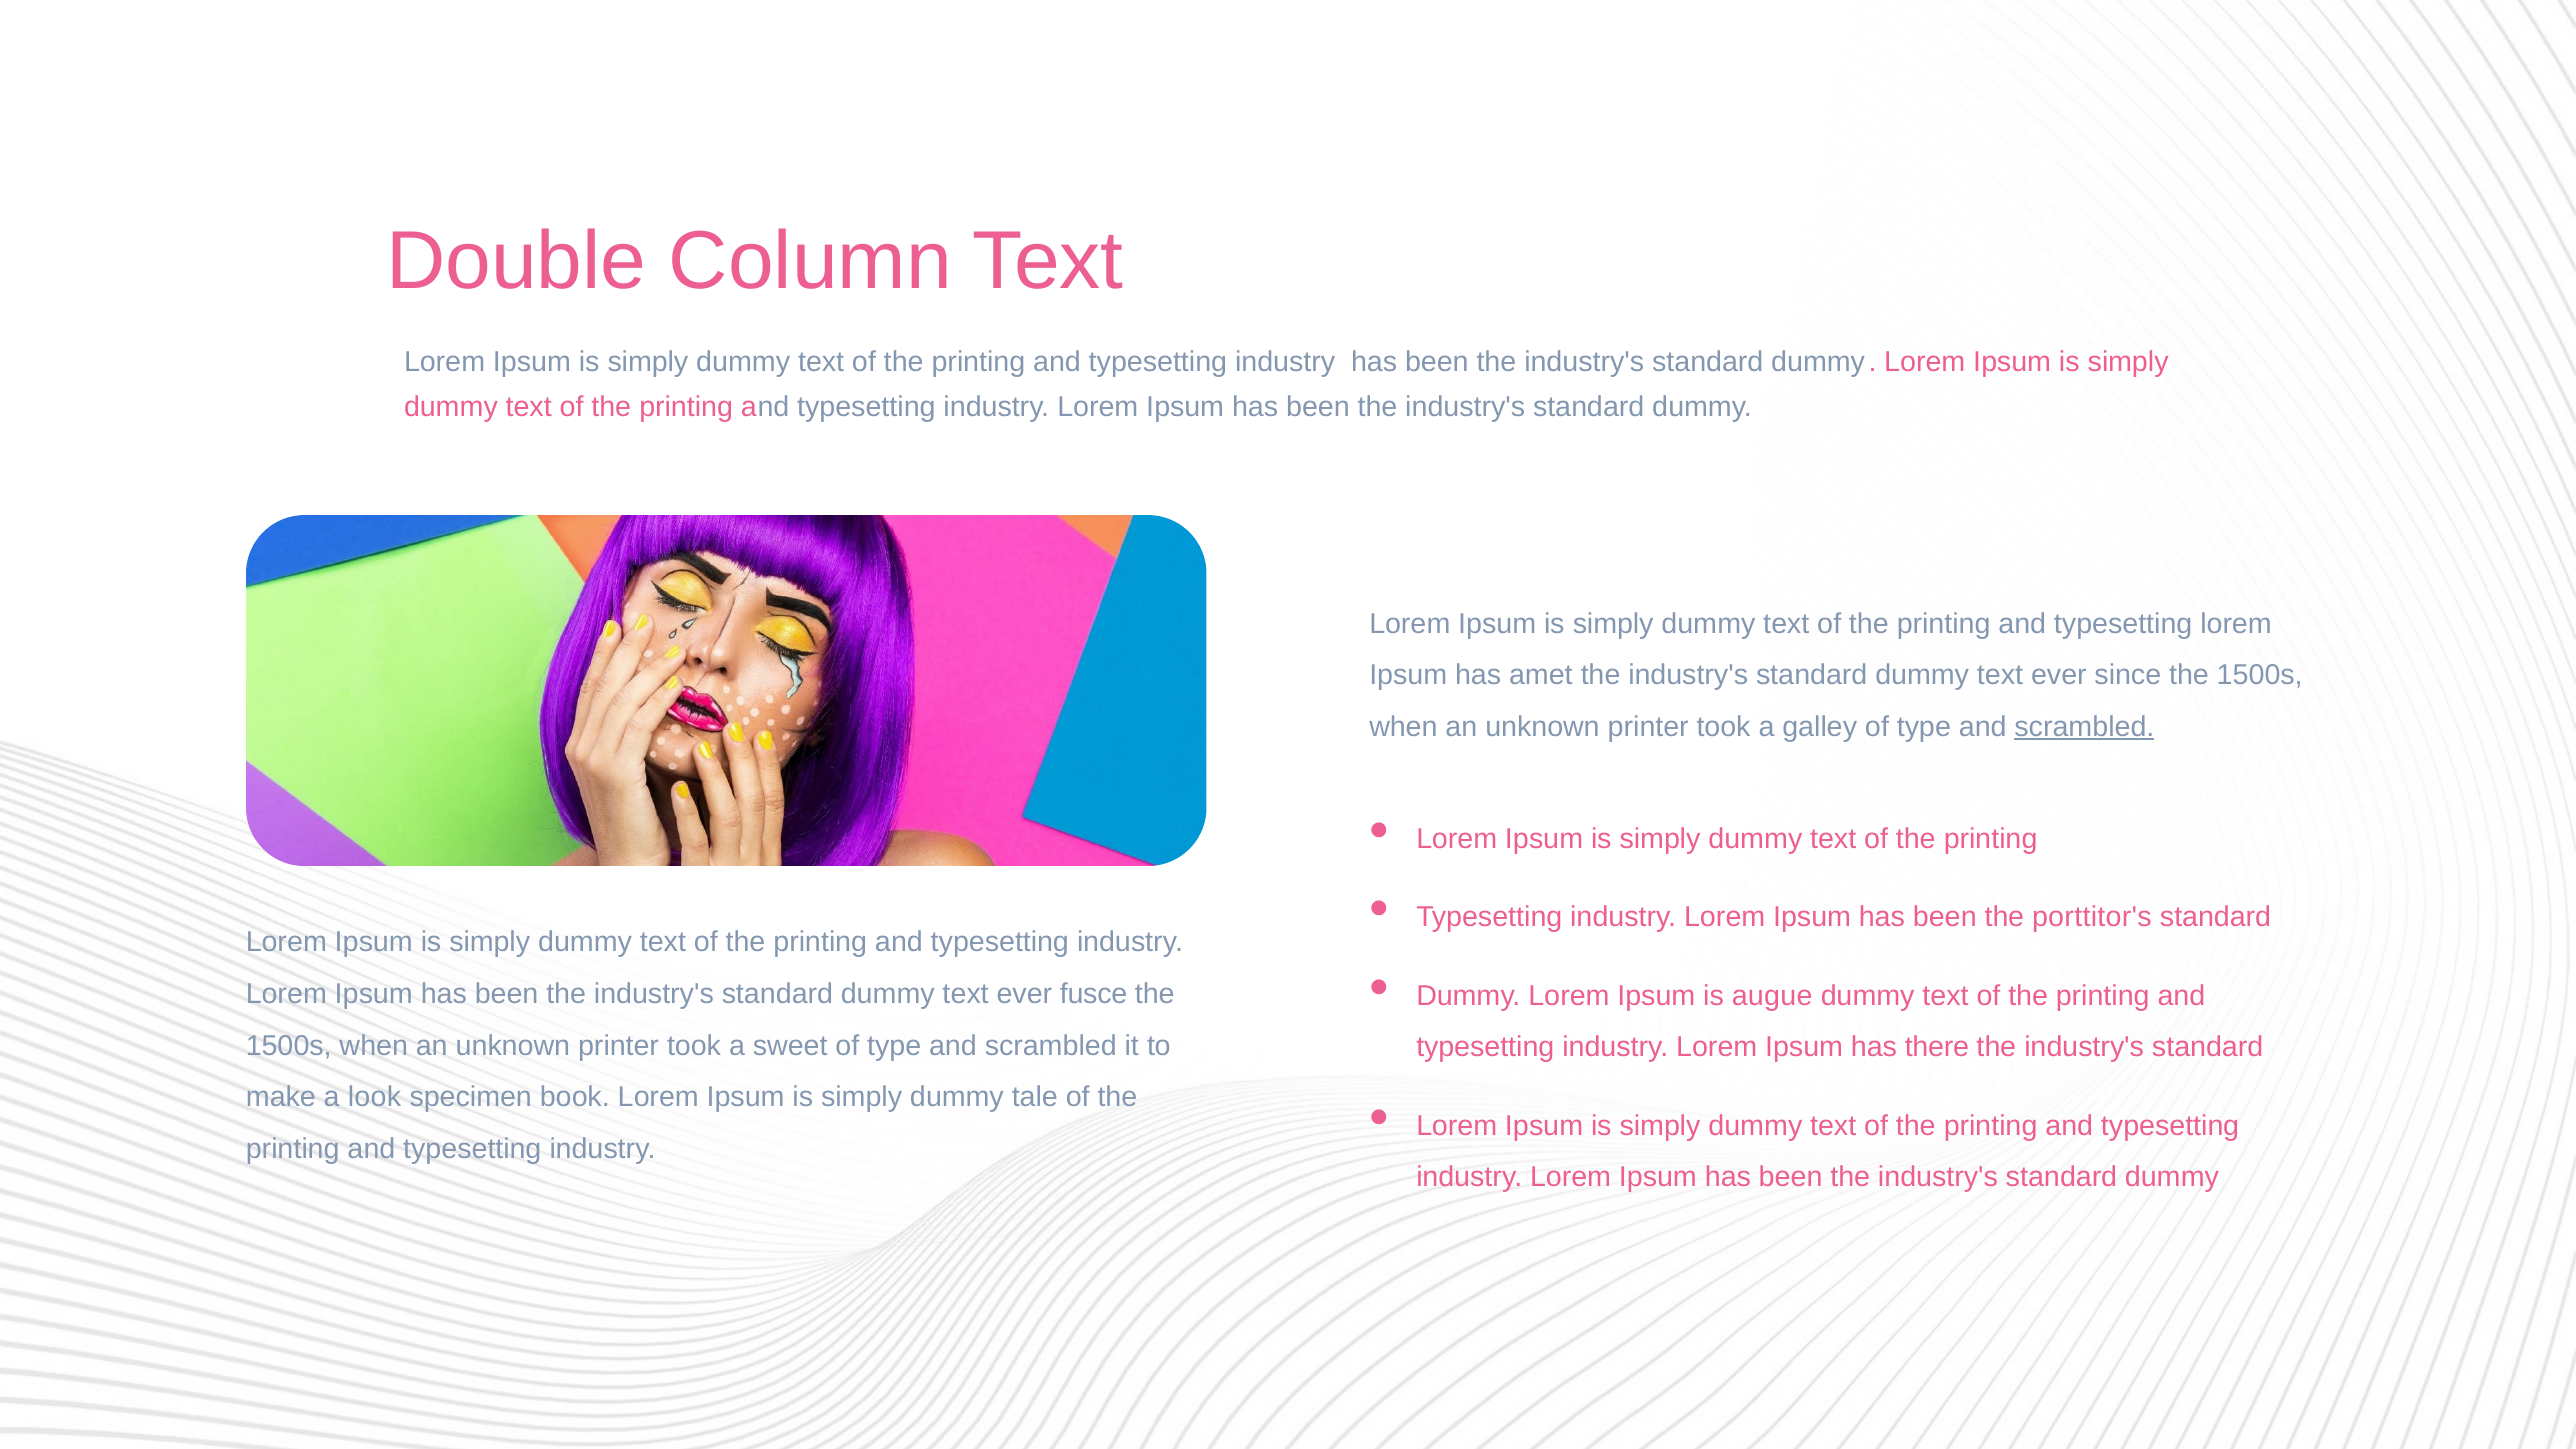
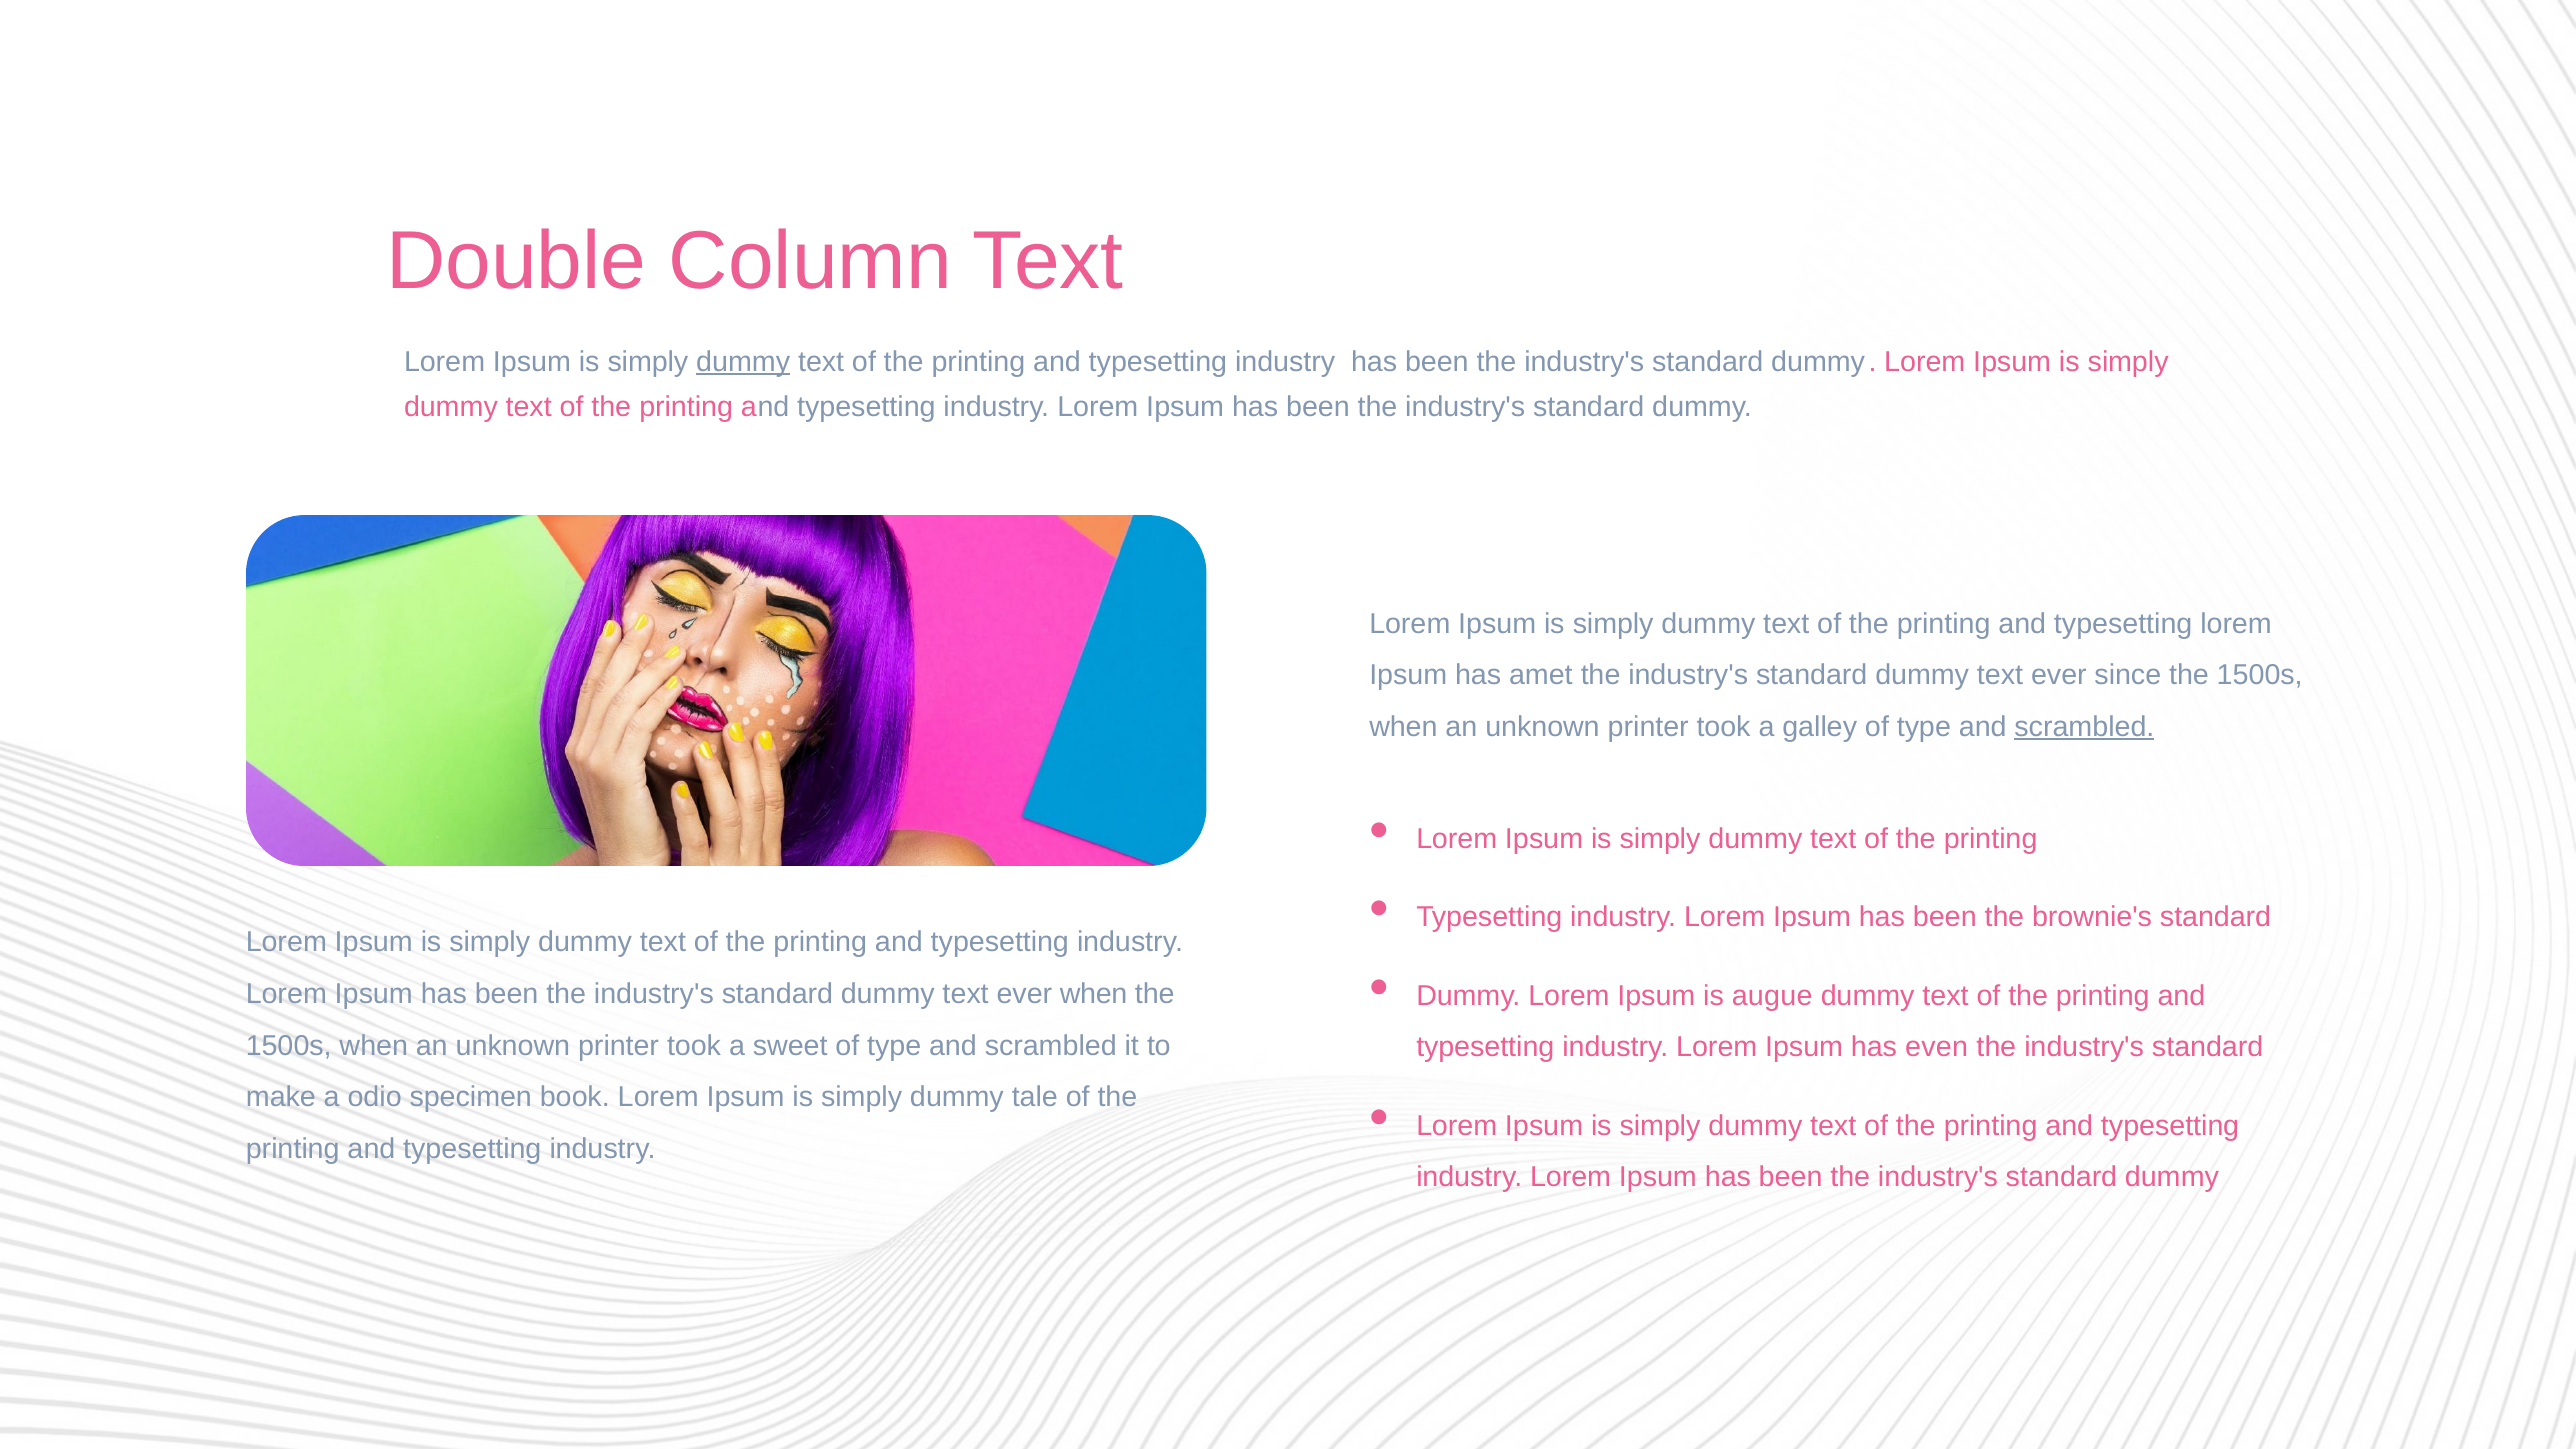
dummy at (743, 362) underline: none -> present
porttitor's: porttitor's -> brownie's
ever fusce: fusce -> when
there: there -> even
look: look -> odio
